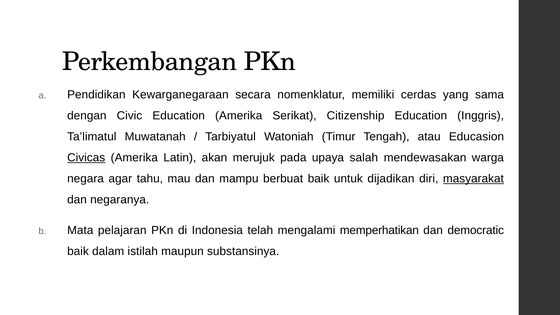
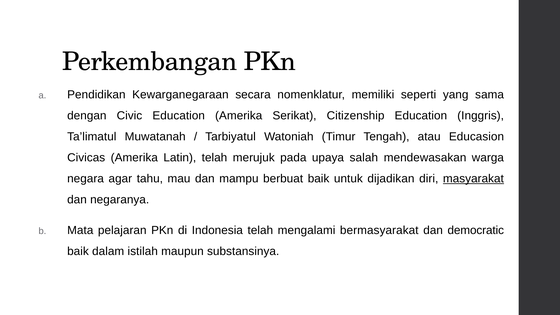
cerdas: cerdas -> seperti
Civicas underline: present -> none
Latin akan: akan -> telah
memperhatikan: memperhatikan -> bermasyarakat
